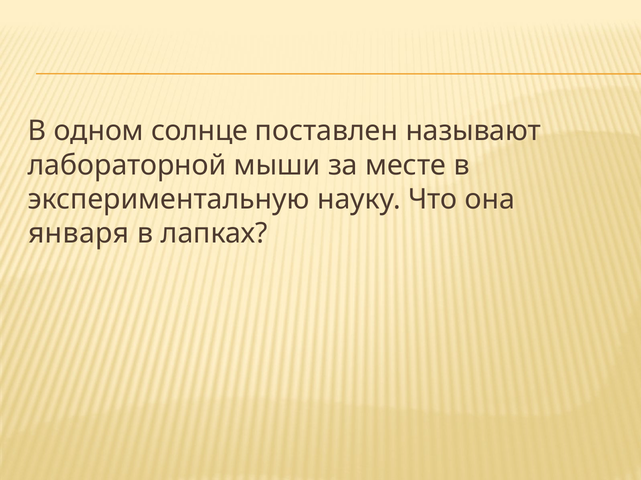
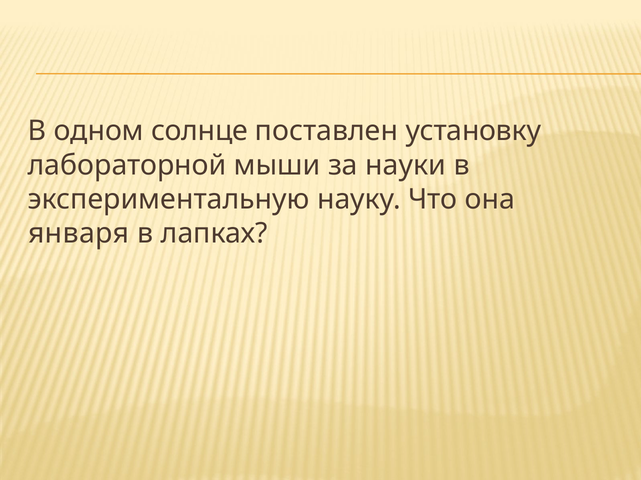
называют: называют -> установку
месте: месте -> науки
